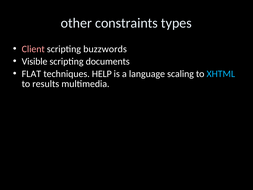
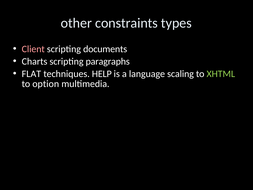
buzzwords: buzzwords -> documents
Visible: Visible -> Charts
documents: documents -> paragraphs
XHTML colour: light blue -> light green
results: results -> option
